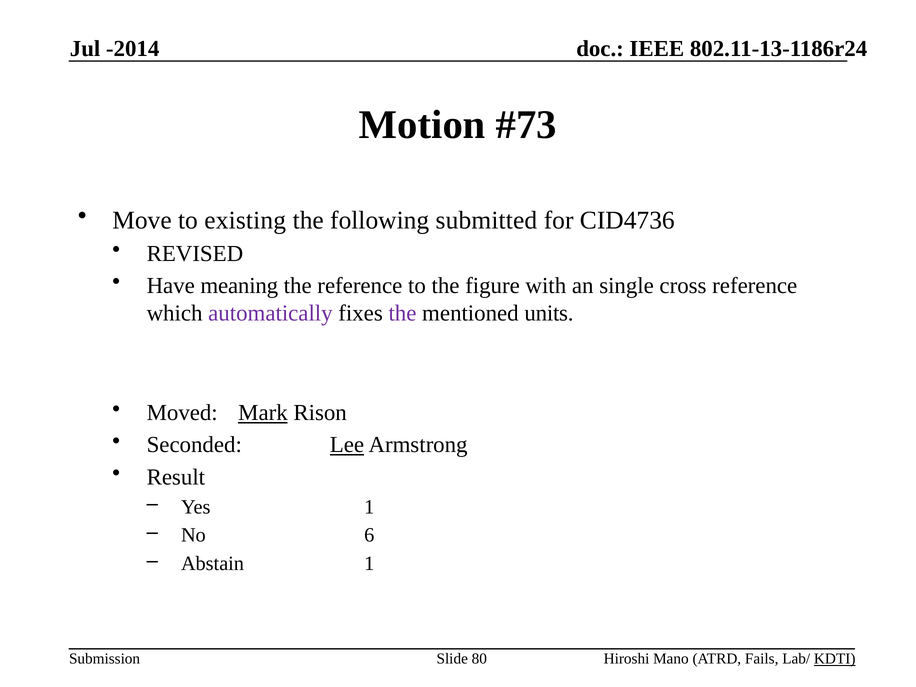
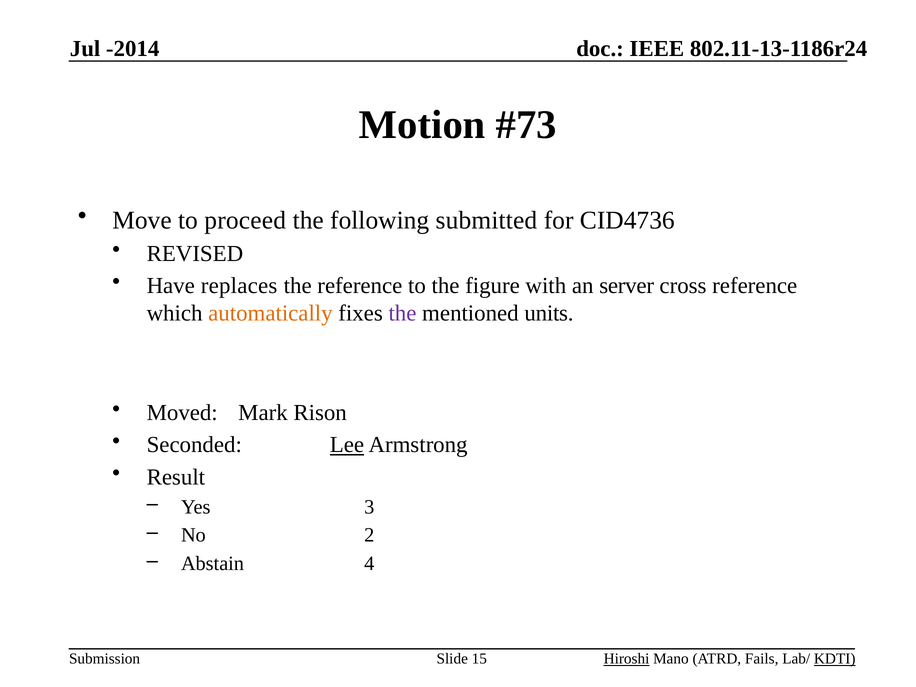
existing: existing -> proceed
meaning: meaning -> replaces
single: single -> server
automatically colour: purple -> orange
Mark underline: present -> none
Yes 1: 1 -> 3
6: 6 -> 2
Abstain 1: 1 -> 4
80: 80 -> 15
Hiroshi underline: none -> present
